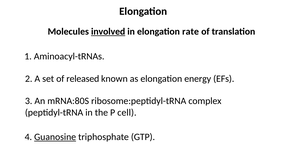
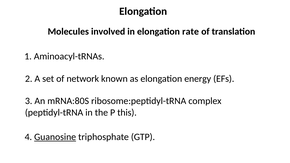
involved underline: present -> none
released: released -> network
cell: cell -> this
